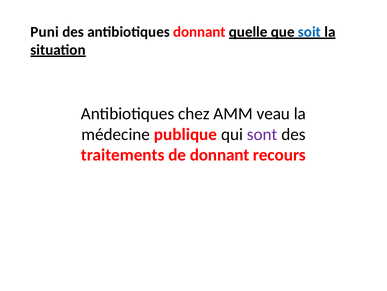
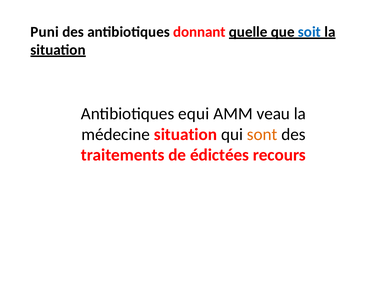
chez: chez -> equi
médecine publique: publique -> situation
sont colour: purple -> orange
de donnant: donnant -> édictées
